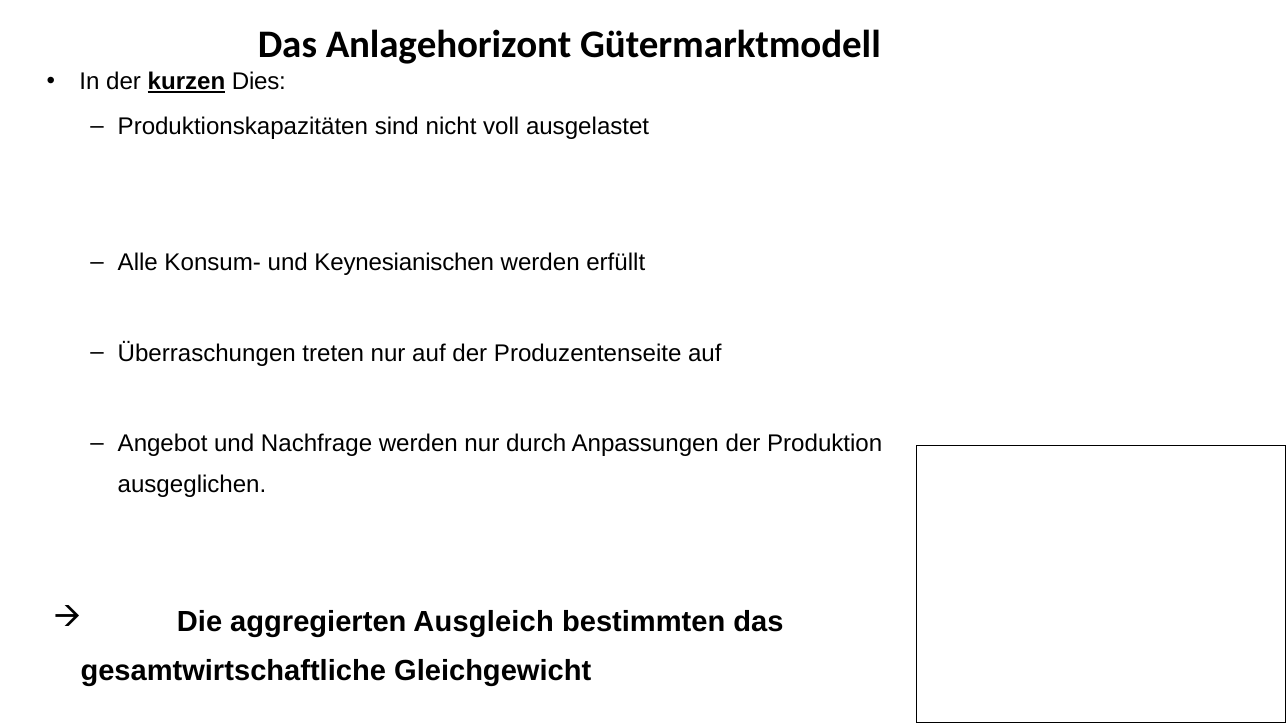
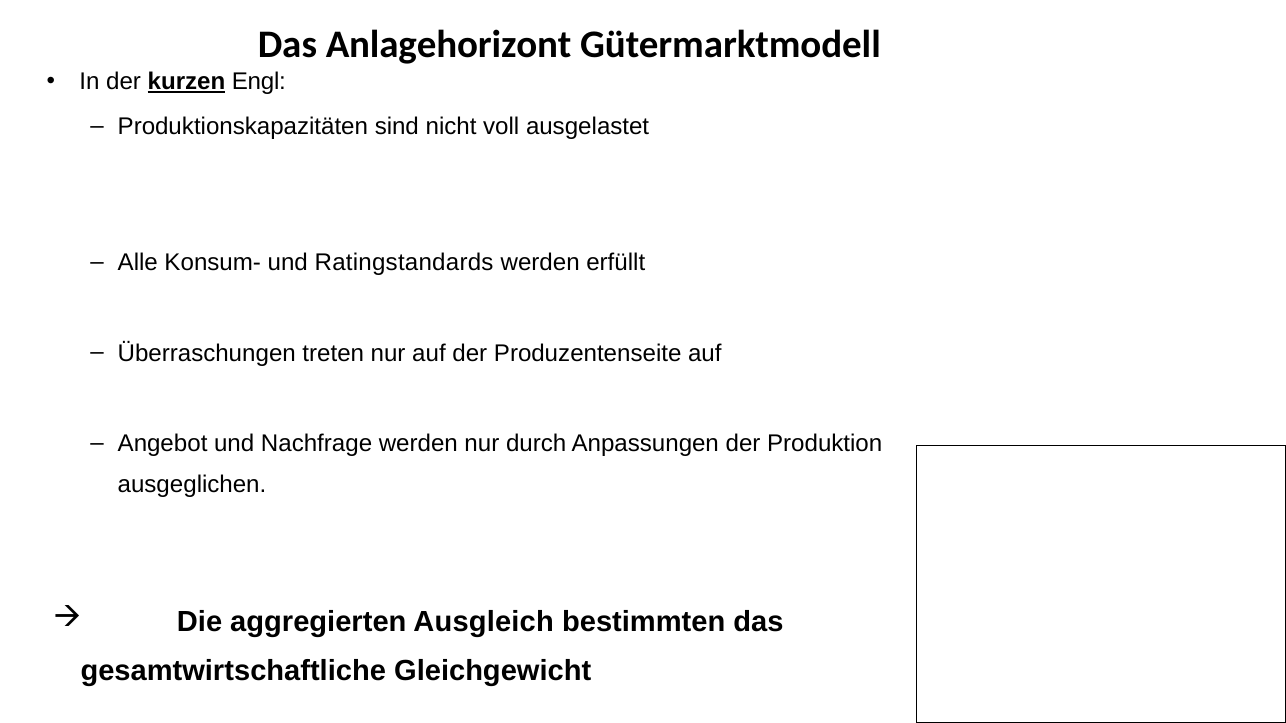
Dies: Dies -> Engl
Keynesianischen: Keynesianischen -> Ratingstandards
